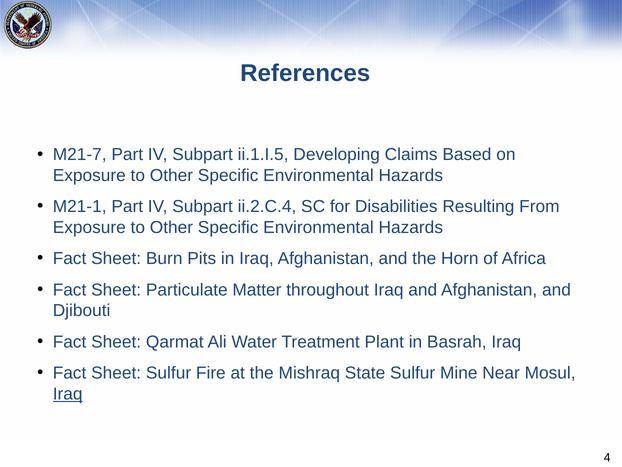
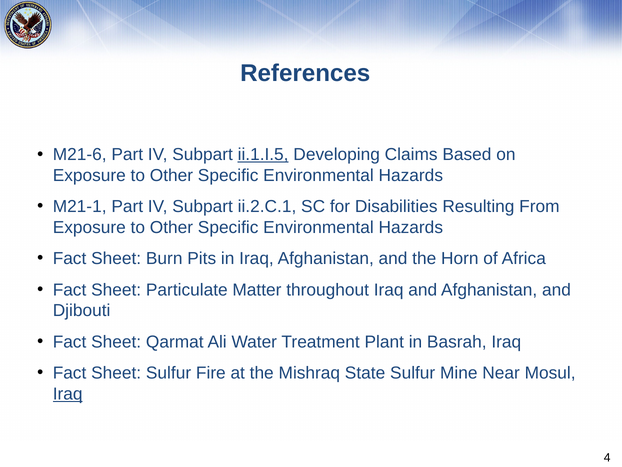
M21-7: M21-7 -> M21-6
ii.1.I.5 underline: none -> present
ii.2.C.4: ii.2.C.4 -> ii.2.C.1
